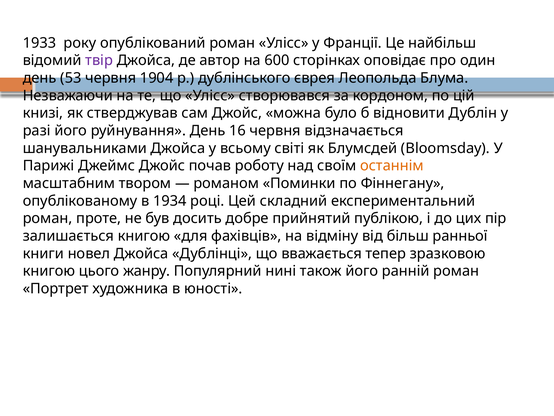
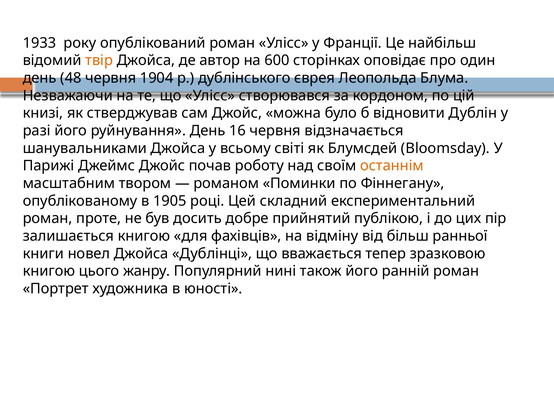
твір colour: purple -> orange
53: 53 -> 48
1934: 1934 -> 1905
